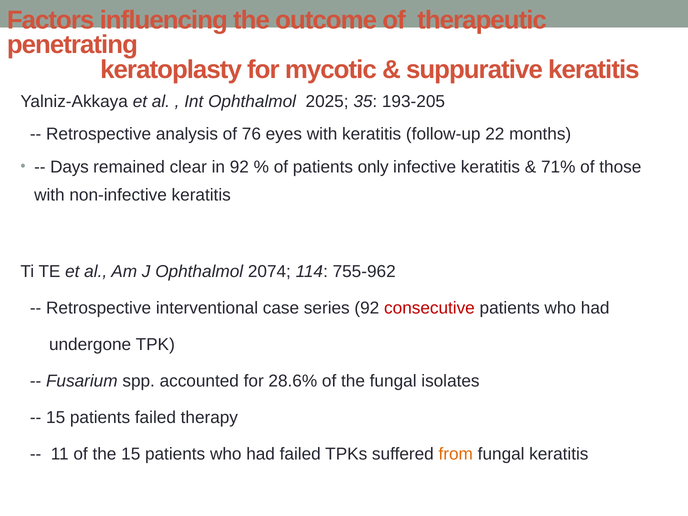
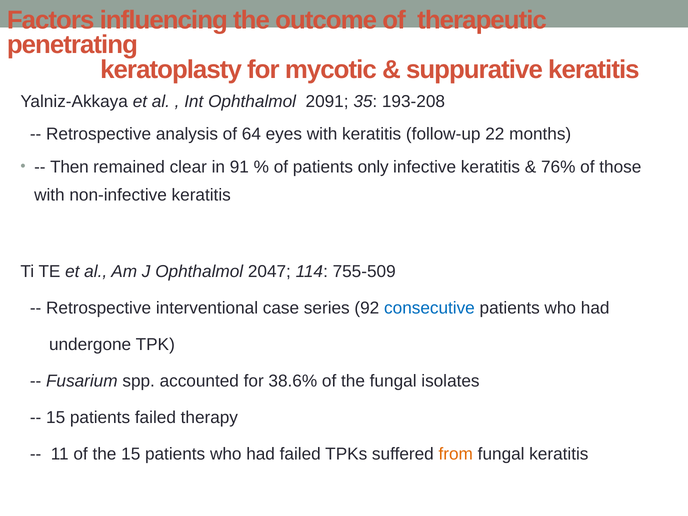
2025: 2025 -> 2091
193-205: 193-205 -> 193-208
76: 76 -> 64
Days: Days -> Then
in 92: 92 -> 91
71%: 71% -> 76%
2074: 2074 -> 2047
755-962: 755-962 -> 755-509
consecutive colour: red -> blue
28.6%: 28.6% -> 38.6%
